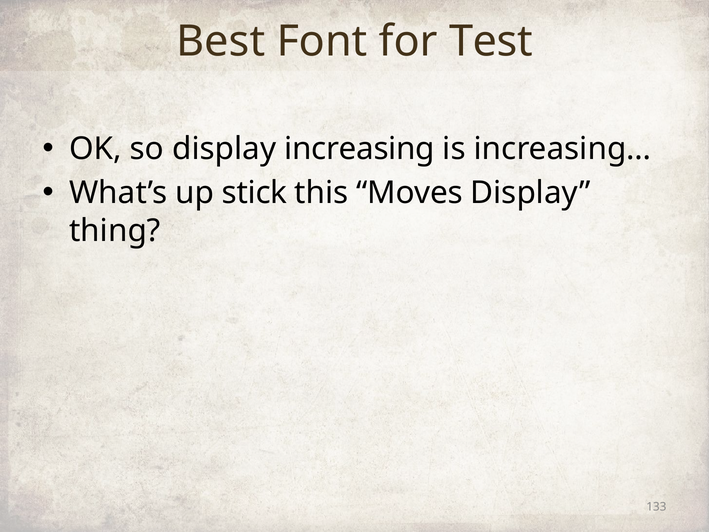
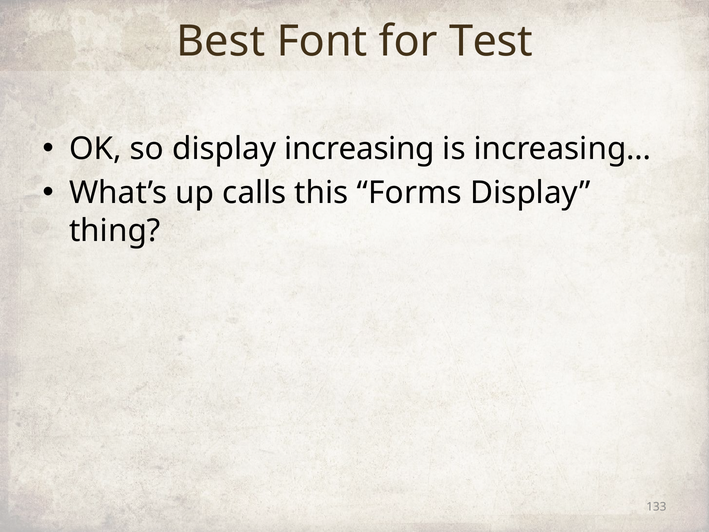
stick: stick -> calls
Moves: Moves -> Forms
